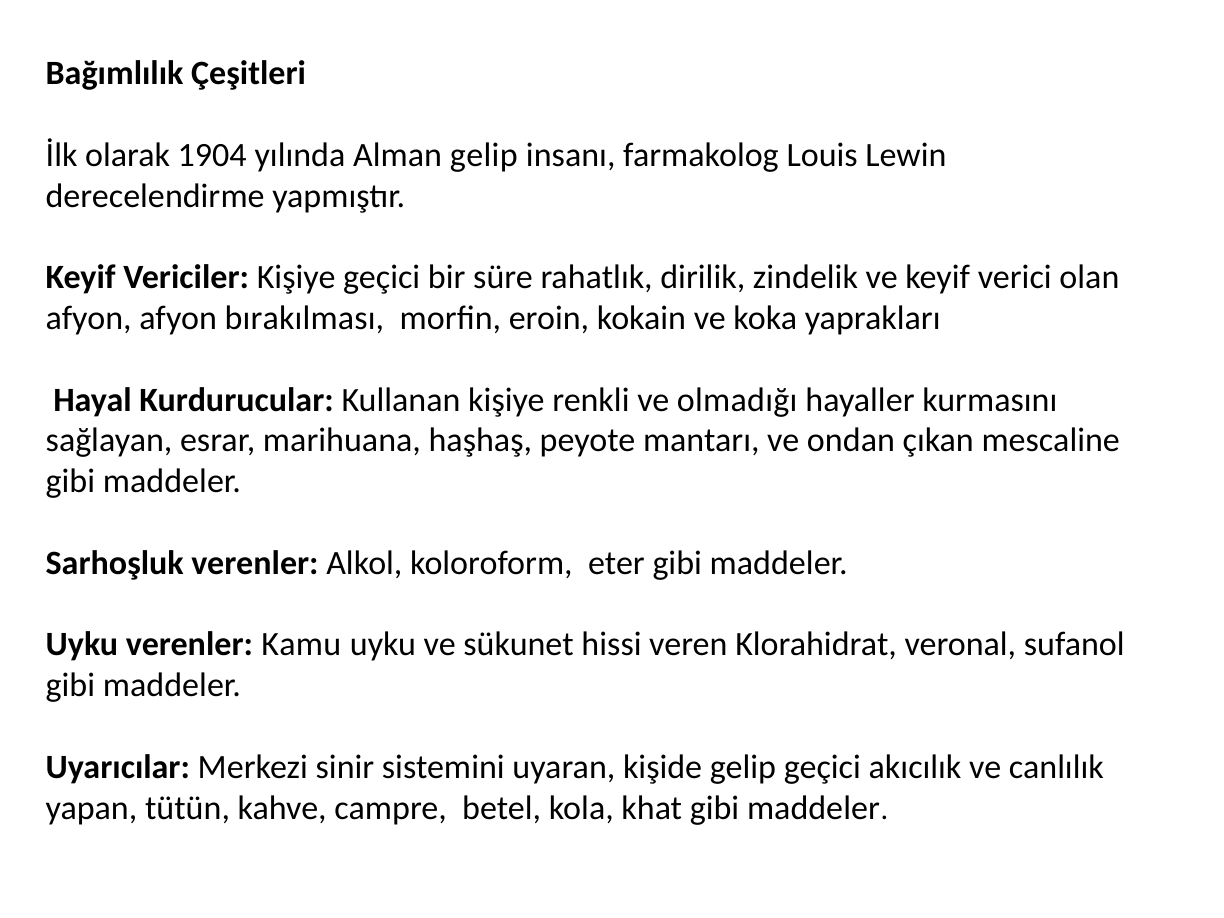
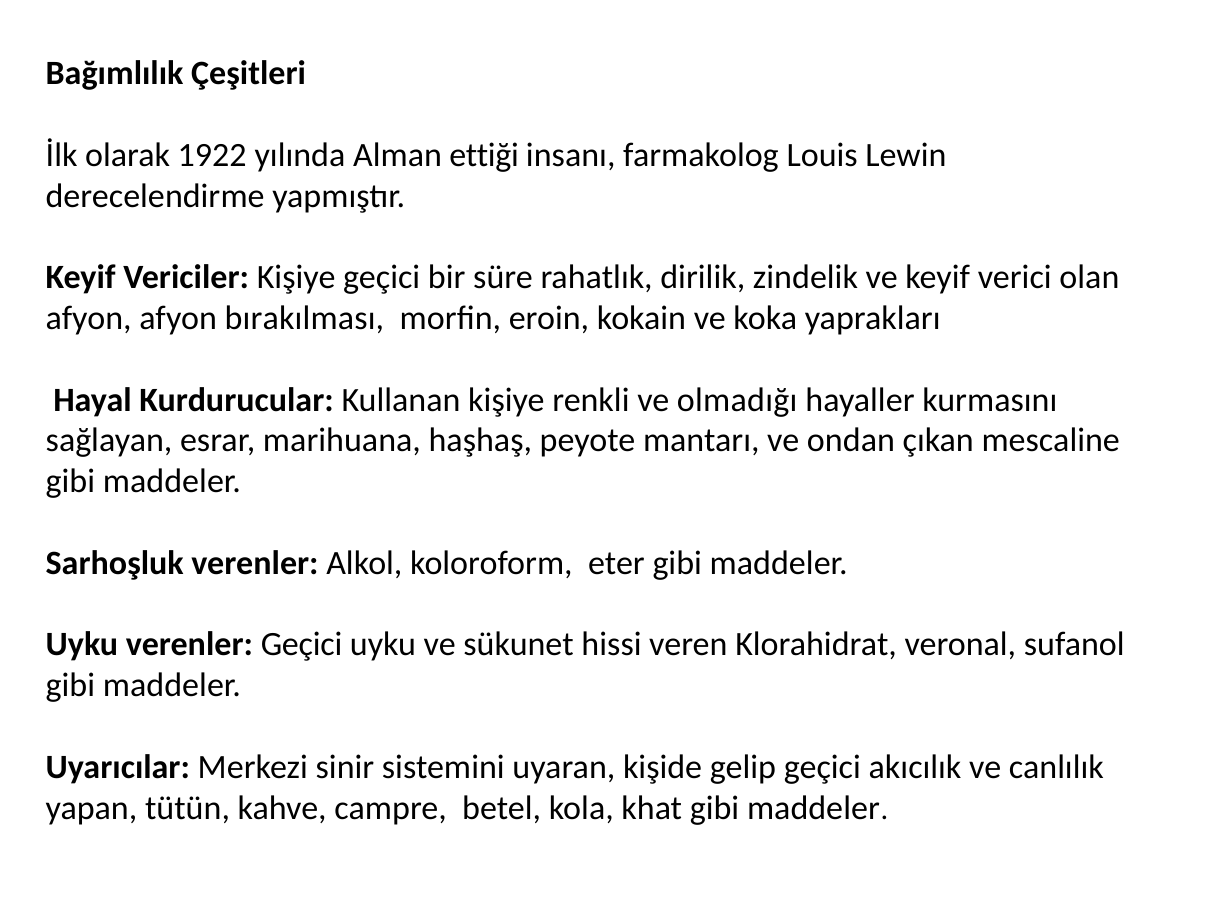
1904: 1904 -> 1922
Alman gelip: gelip -> ettiği
verenler Kamu: Kamu -> Geçici
